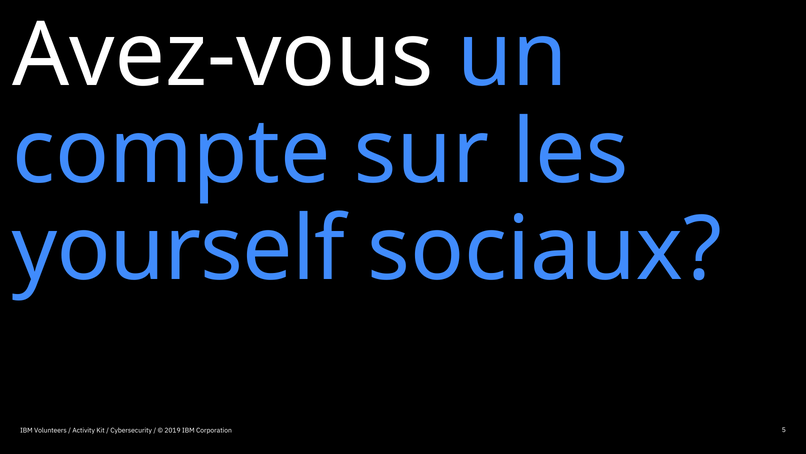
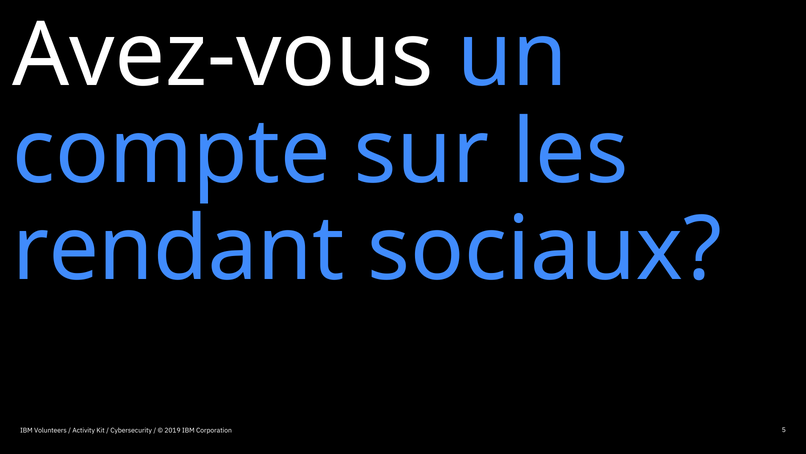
yourself: yourself -> rendant
